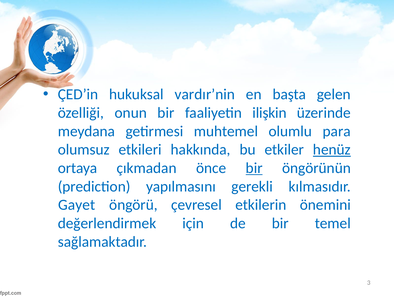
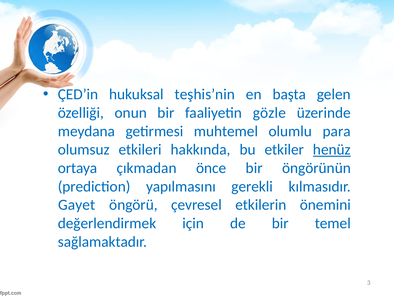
vardır’nin: vardır’nin -> teşhis’nin
ilişkin: ilişkin -> gözle
bir at (254, 168) underline: present -> none
